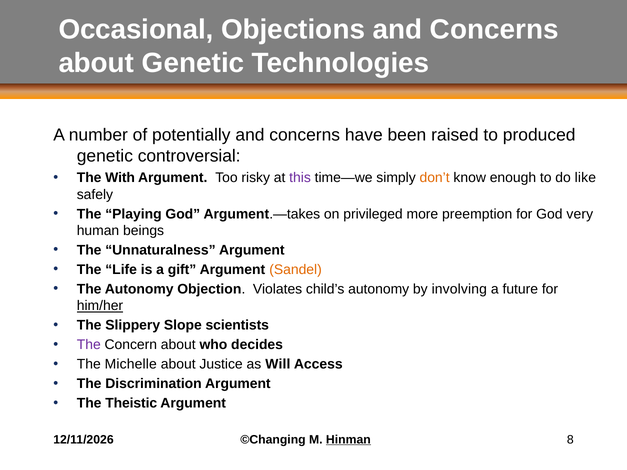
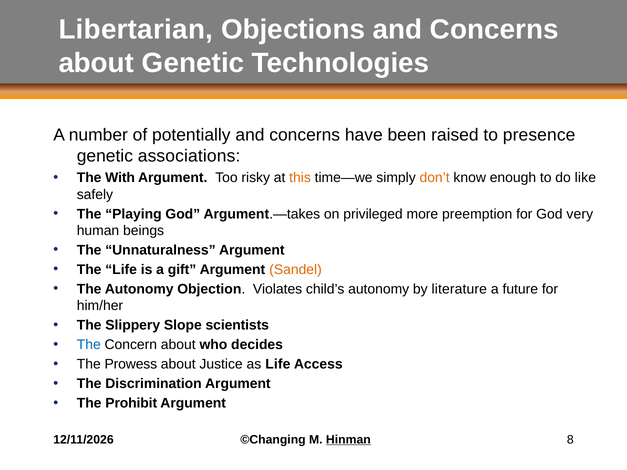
Occasional: Occasional -> Libertarian
produced: produced -> presence
controversial: controversial -> associations
this colour: purple -> orange
involving: involving -> literature
him/her underline: present -> none
The at (89, 345) colour: purple -> blue
Michelle: Michelle -> Prowess
as Will: Will -> Life
Theistic: Theistic -> Prohibit
